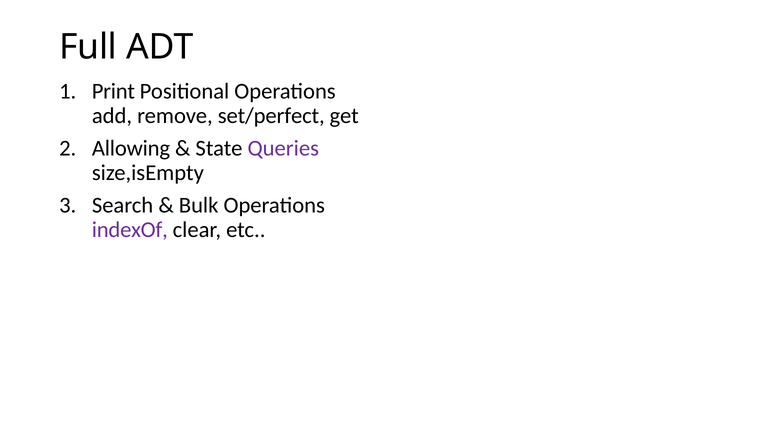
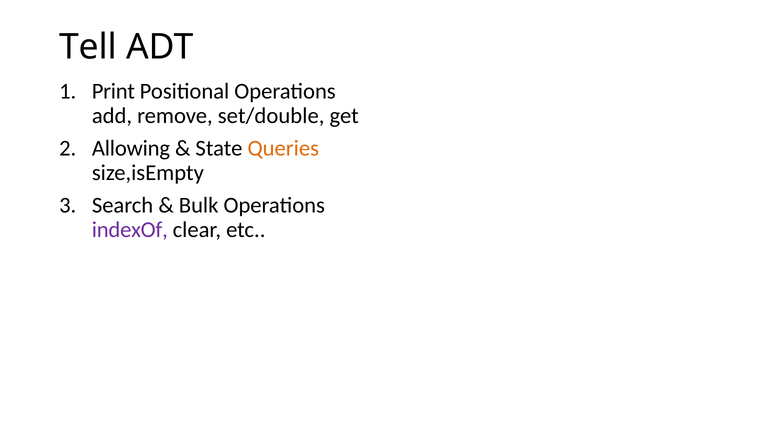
Full: Full -> Tell
set/perfect: set/perfect -> set/double
Queries colour: purple -> orange
